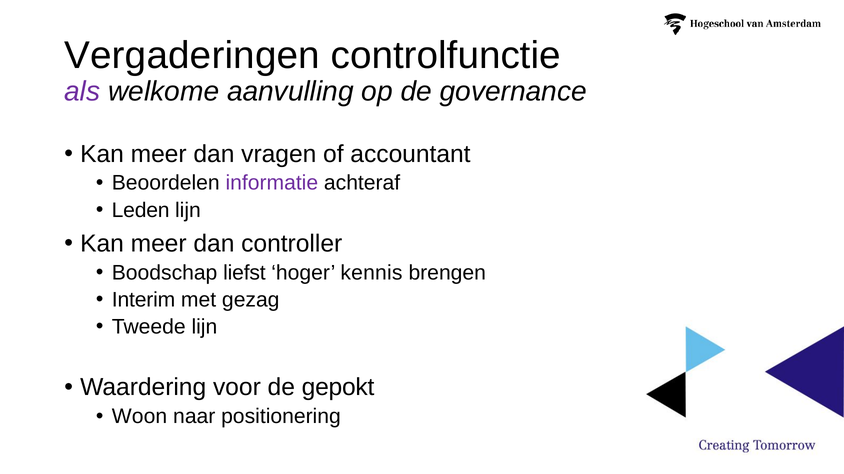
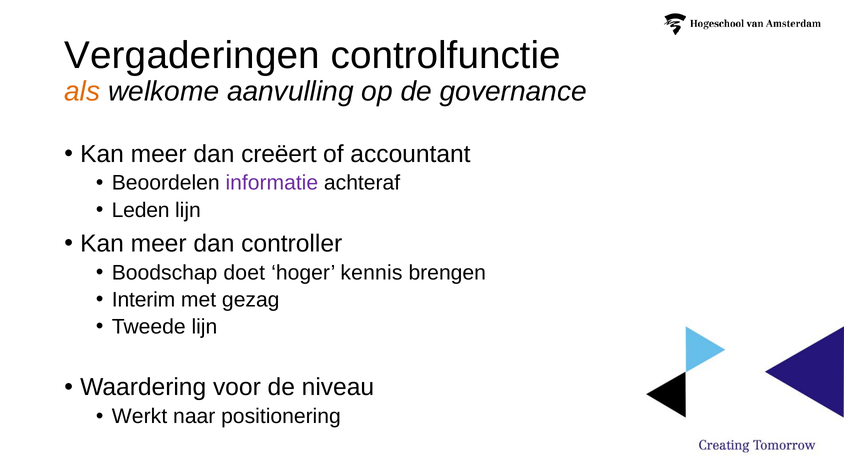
als colour: purple -> orange
vragen: vragen -> creëert
liefst: liefst -> doet
gepokt: gepokt -> niveau
Woon: Woon -> Werkt
